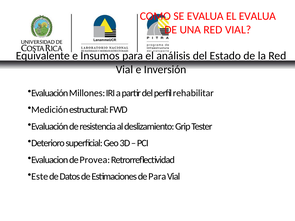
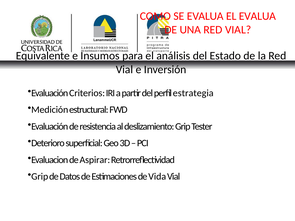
Millones: Millones -> Criterios
rehabilitar: rehabilitar -> estrategia
Provea: Provea -> Aspirar
Este at (40, 177): Este -> Grip
de Para: Para -> Vida
